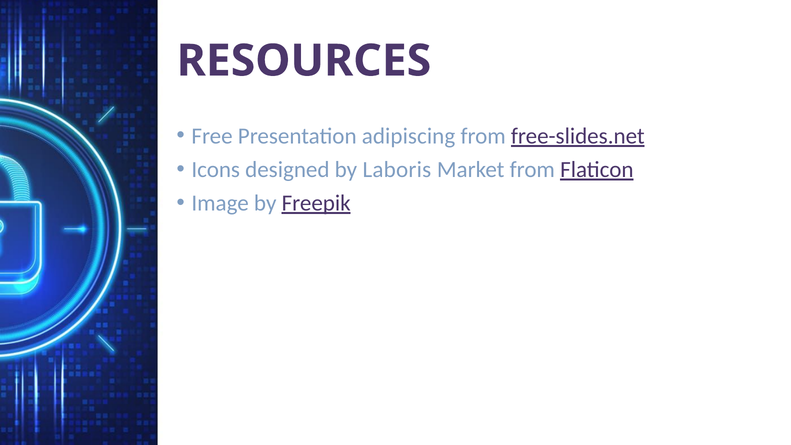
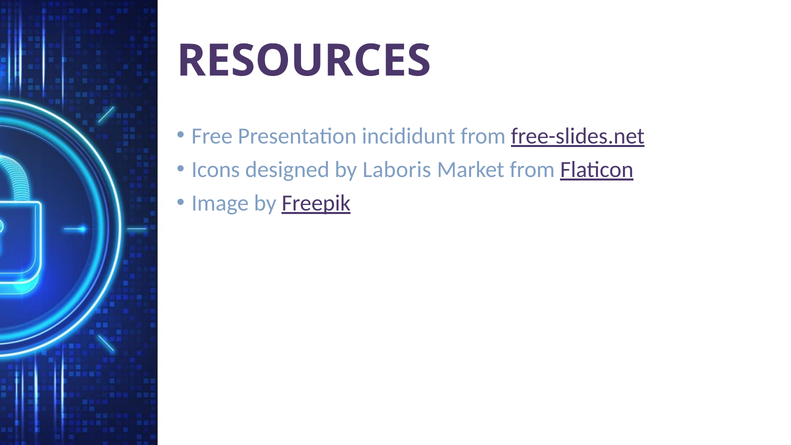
adipiscing: adipiscing -> incididunt
